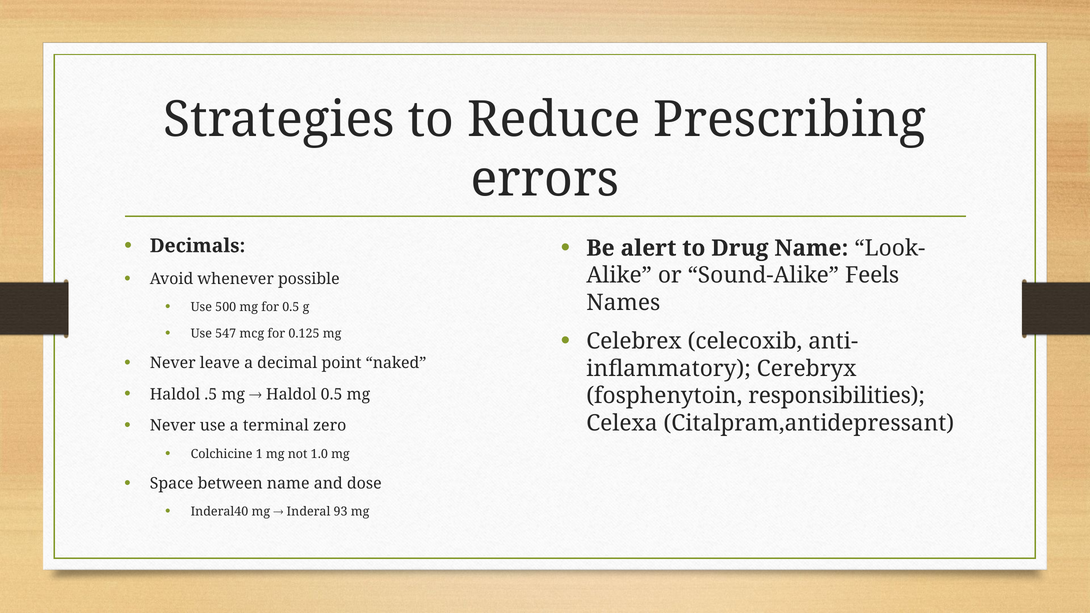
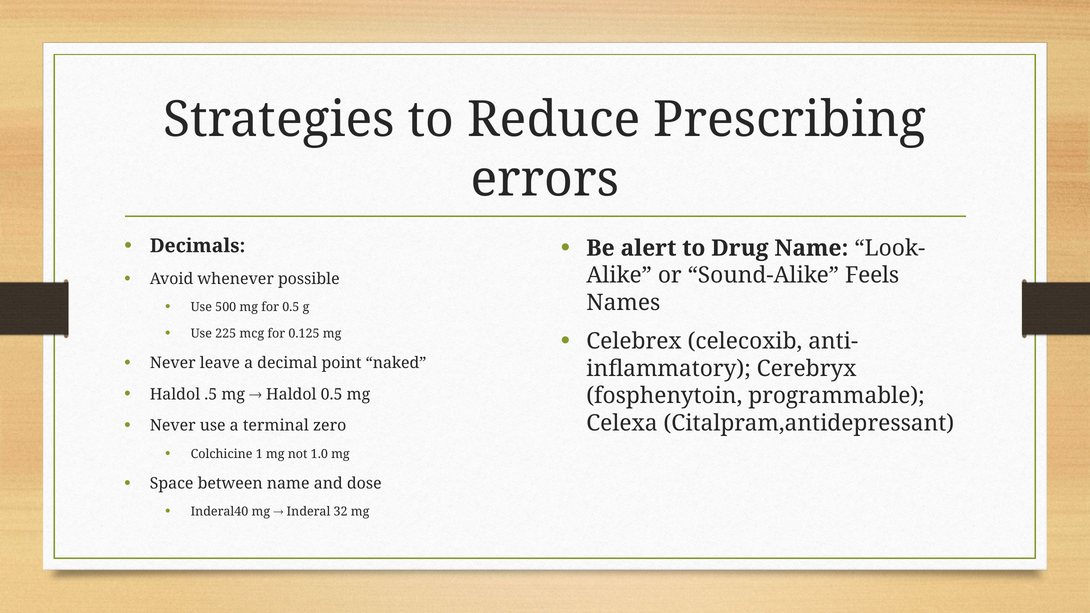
547: 547 -> 225
responsibilities: responsibilities -> programmable
93: 93 -> 32
